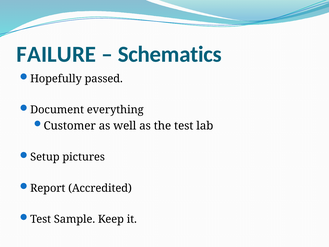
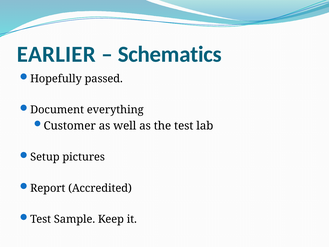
FAILURE: FAILURE -> EARLIER
